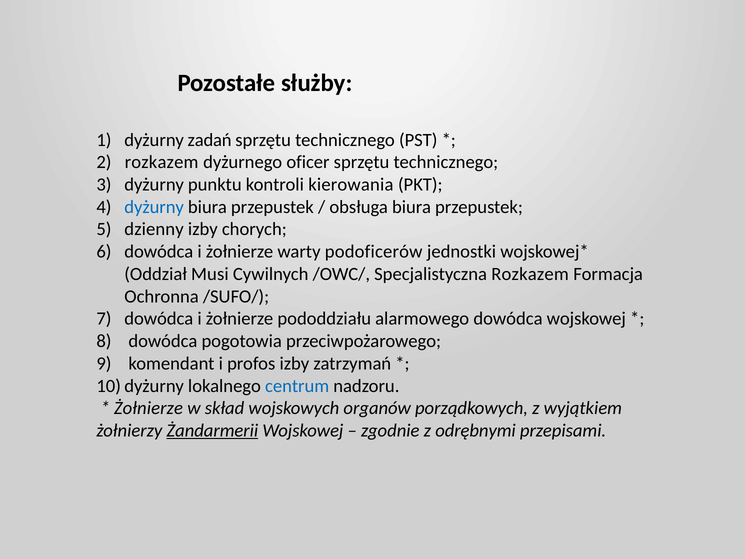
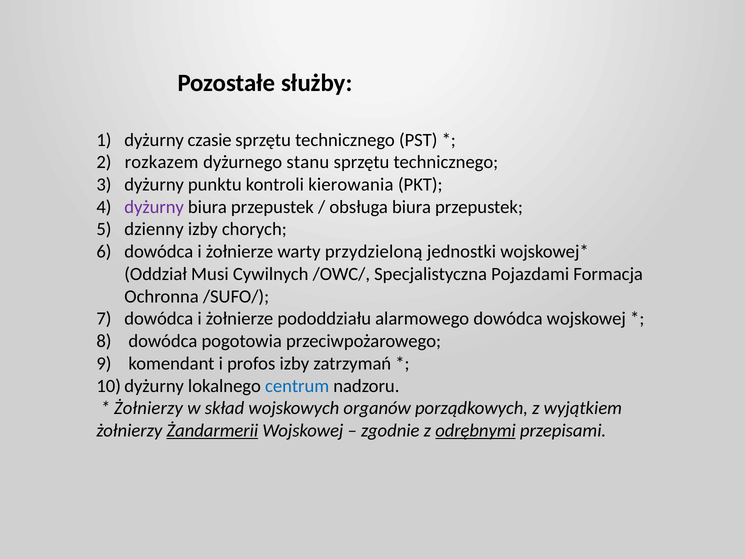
zadań: zadań -> czasie
oficer: oficer -> stanu
dyżurny at (154, 207) colour: blue -> purple
podoficerów: podoficerów -> przydzieloną
Specjalistyczna Rozkazem: Rozkazem -> Pojazdami
Żołnierze at (148, 408): Żołnierze -> Żołnierzy
odrębnymi underline: none -> present
